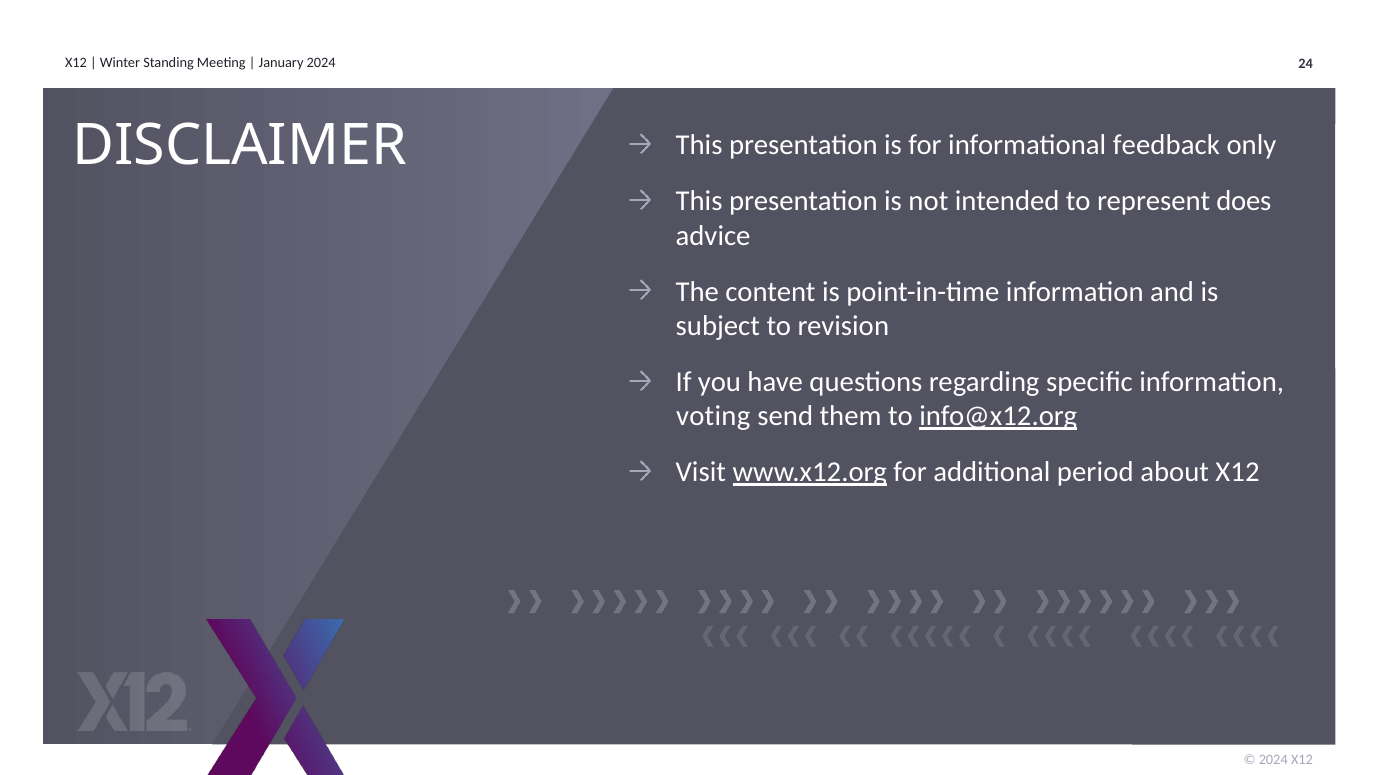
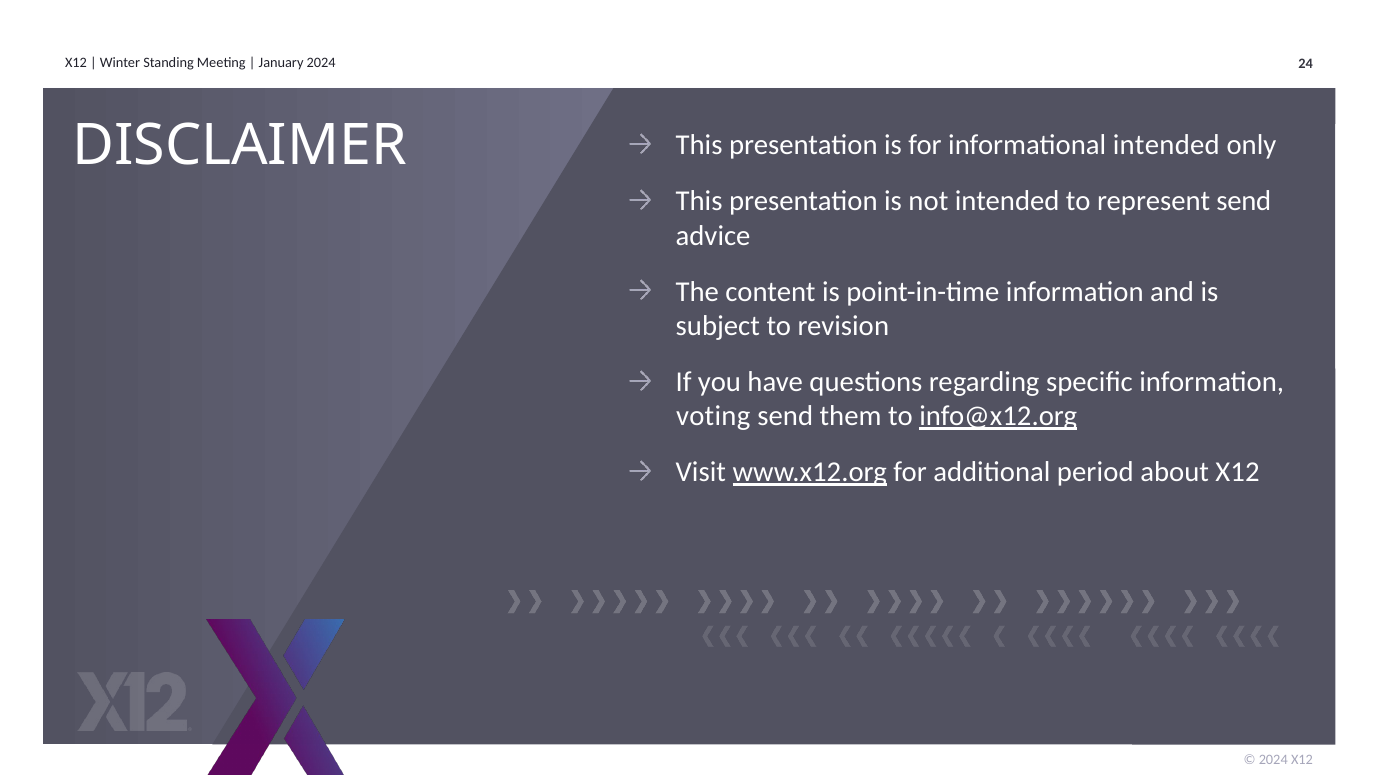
informational feedback: feedback -> intended
represent does: does -> send
